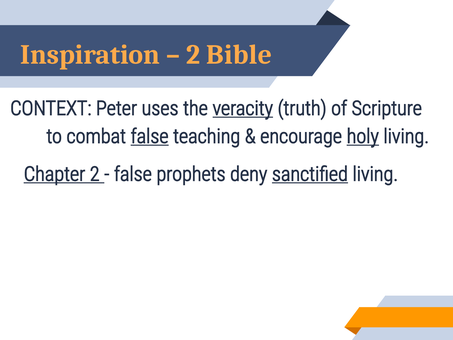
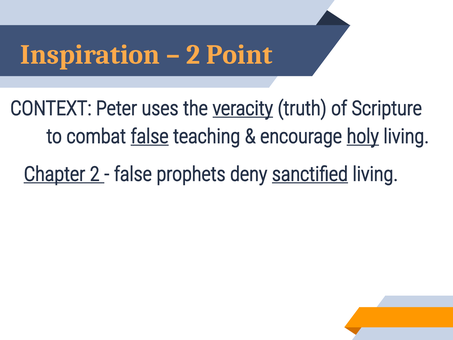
Bible: Bible -> Point
